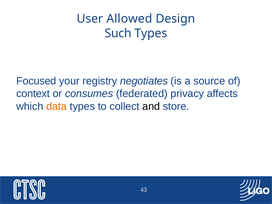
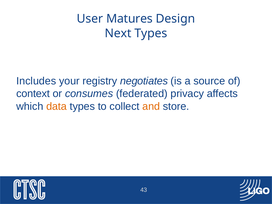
Allowed: Allowed -> Matures
Such: Such -> Next
Focused: Focused -> Includes
and colour: black -> orange
